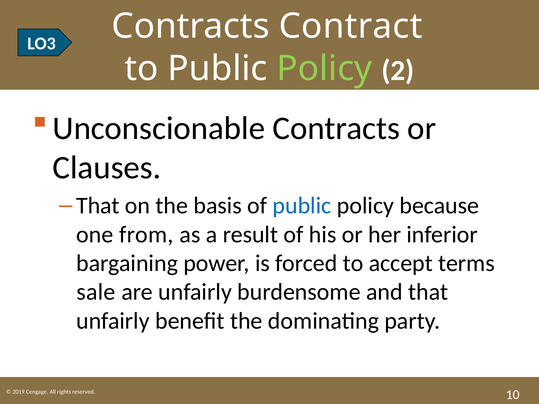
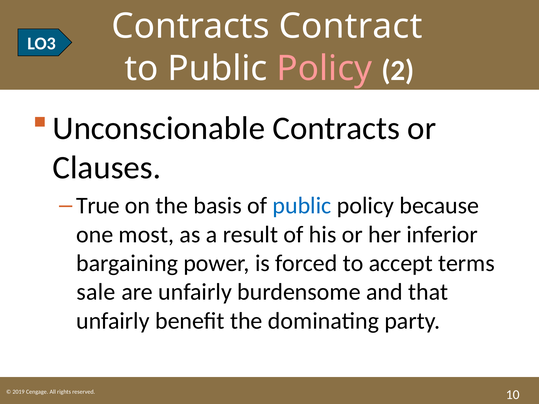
Policy at (324, 68) colour: light green -> pink
That at (98, 206): That -> True
from: from -> most
